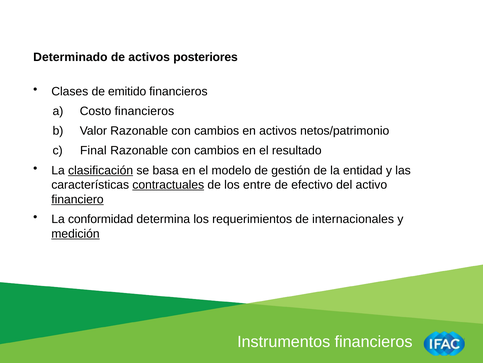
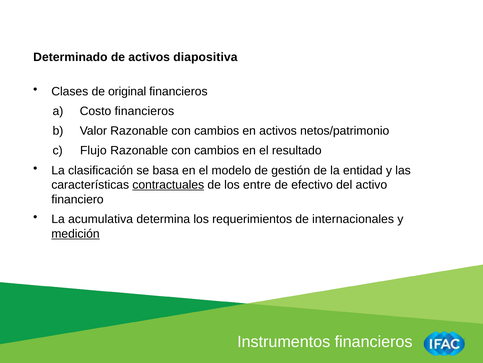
posteriores: posteriores -> diapositiva
emitido: emitido -> original
Final: Final -> Flujo
clasificación underline: present -> none
financiero underline: present -> none
conformidad: conformidad -> acumulativa
